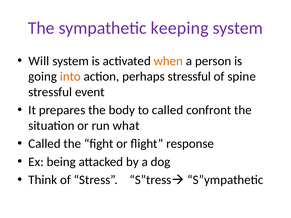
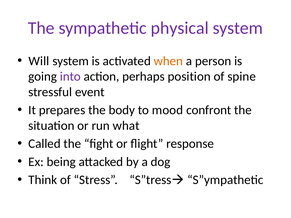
keeping: keeping -> physical
into colour: orange -> purple
perhaps stressful: stressful -> position
to called: called -> mood
